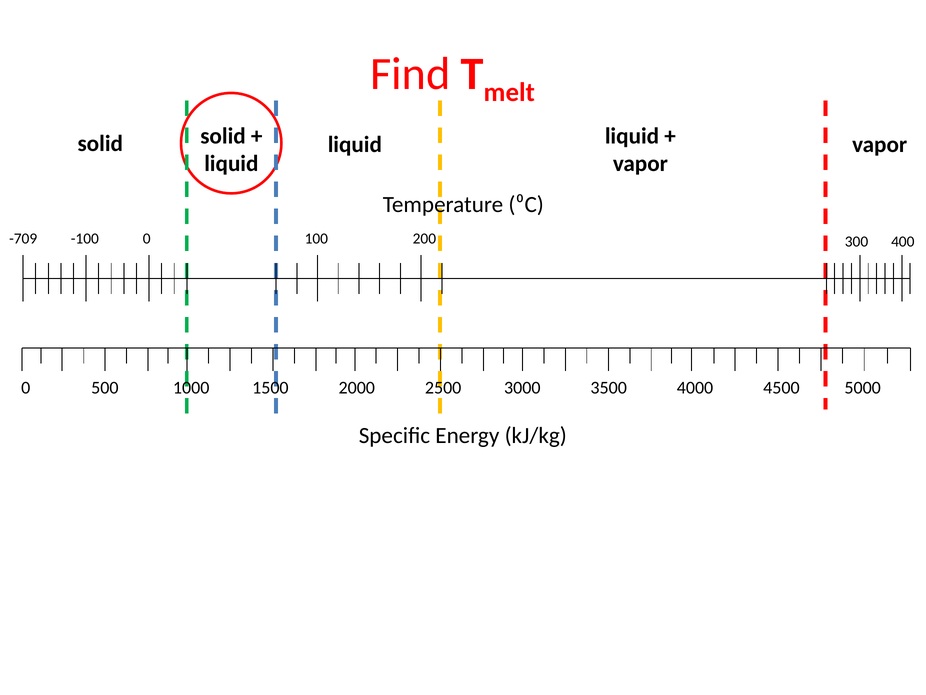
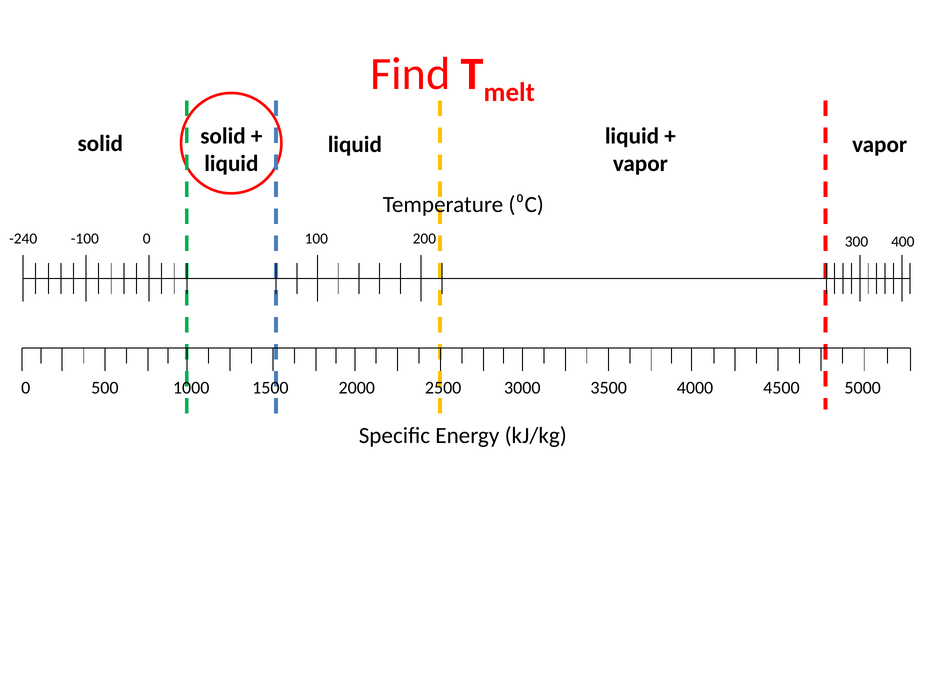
-709: -709 -> -240
